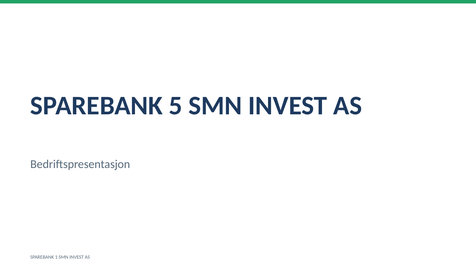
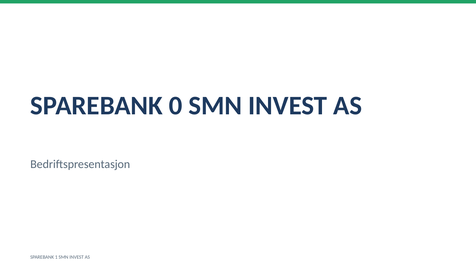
5: 5 -> 0
